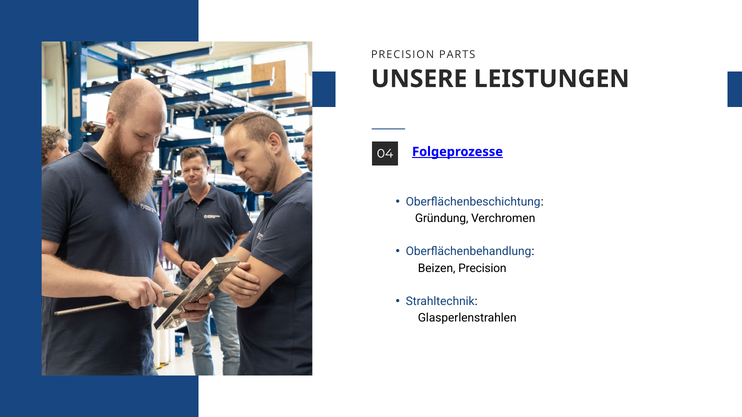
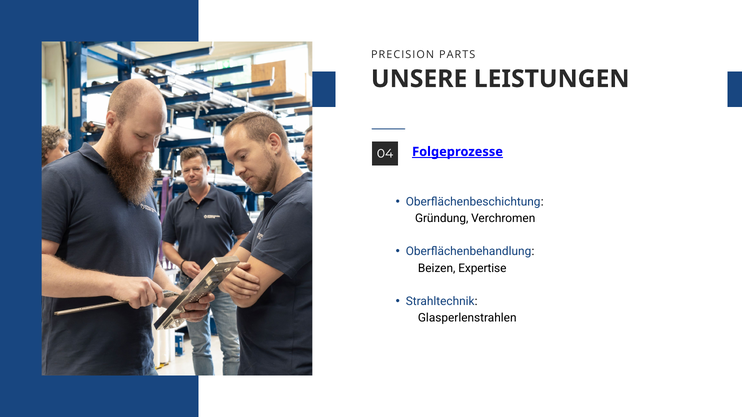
Beizen Precision: Precision -> Expertise
